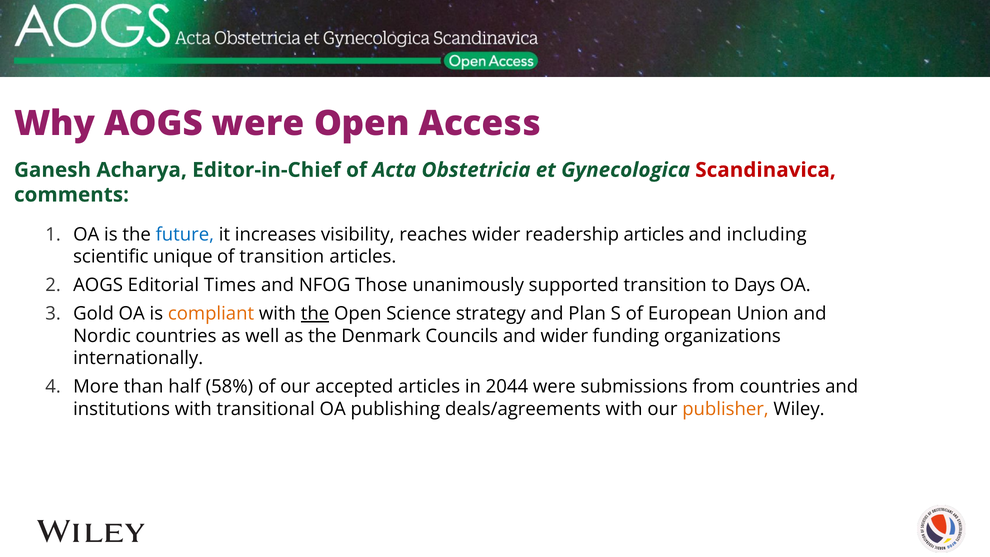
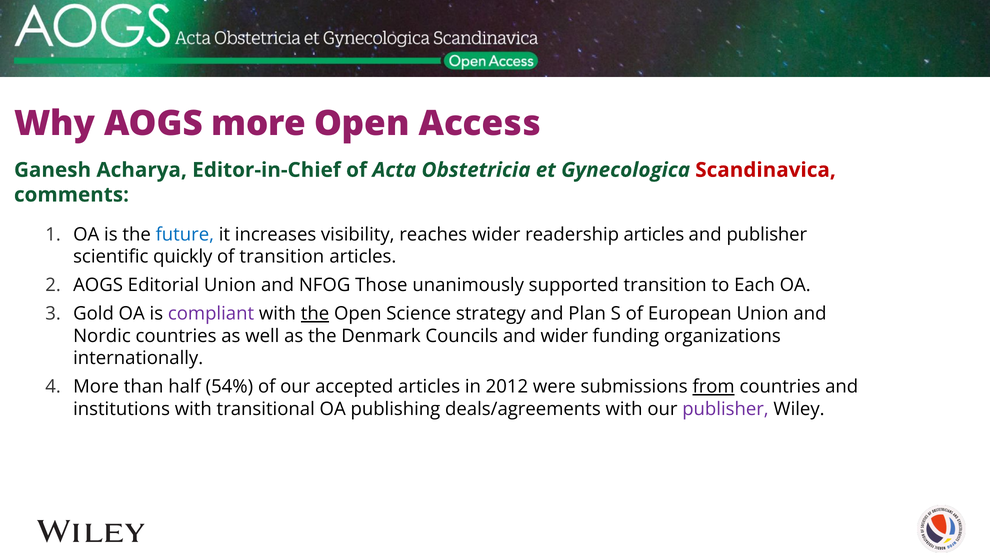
AOGS were: were -> more
and including: including -> publisher
unique: unique -> quickly
Editorial Times: Times -> Union
Days: Days -> Each
compliant colour: orange -> purple
58%: 58% -> 54%
2044: 2044 -> 2012
from underline: none -> present
publisher at (725, 409) colour: orange -> purple
